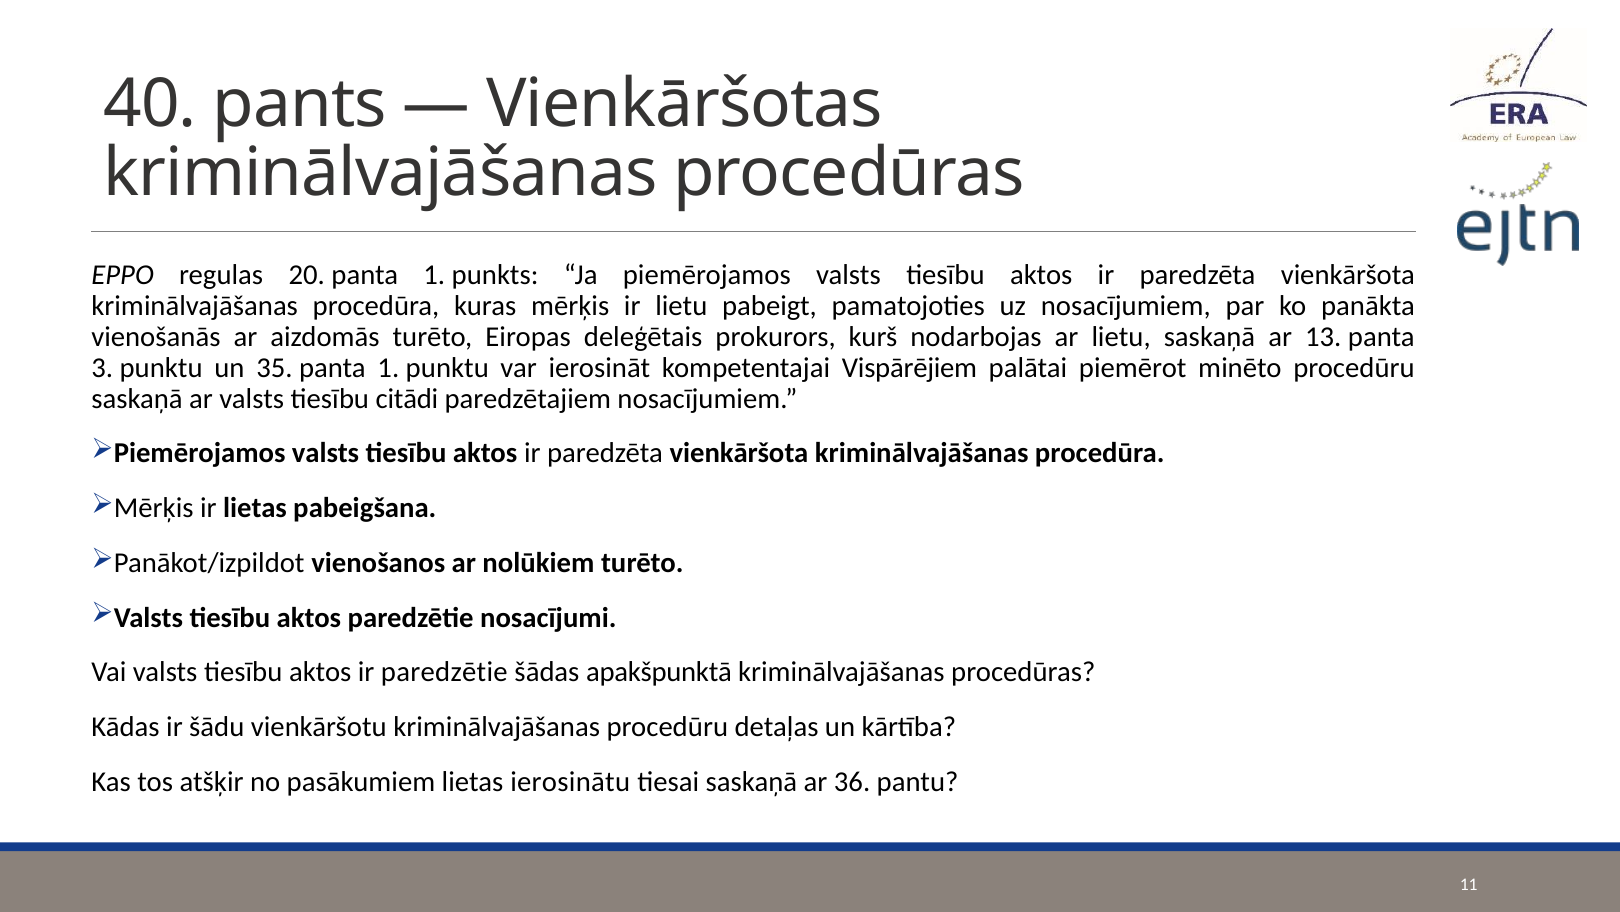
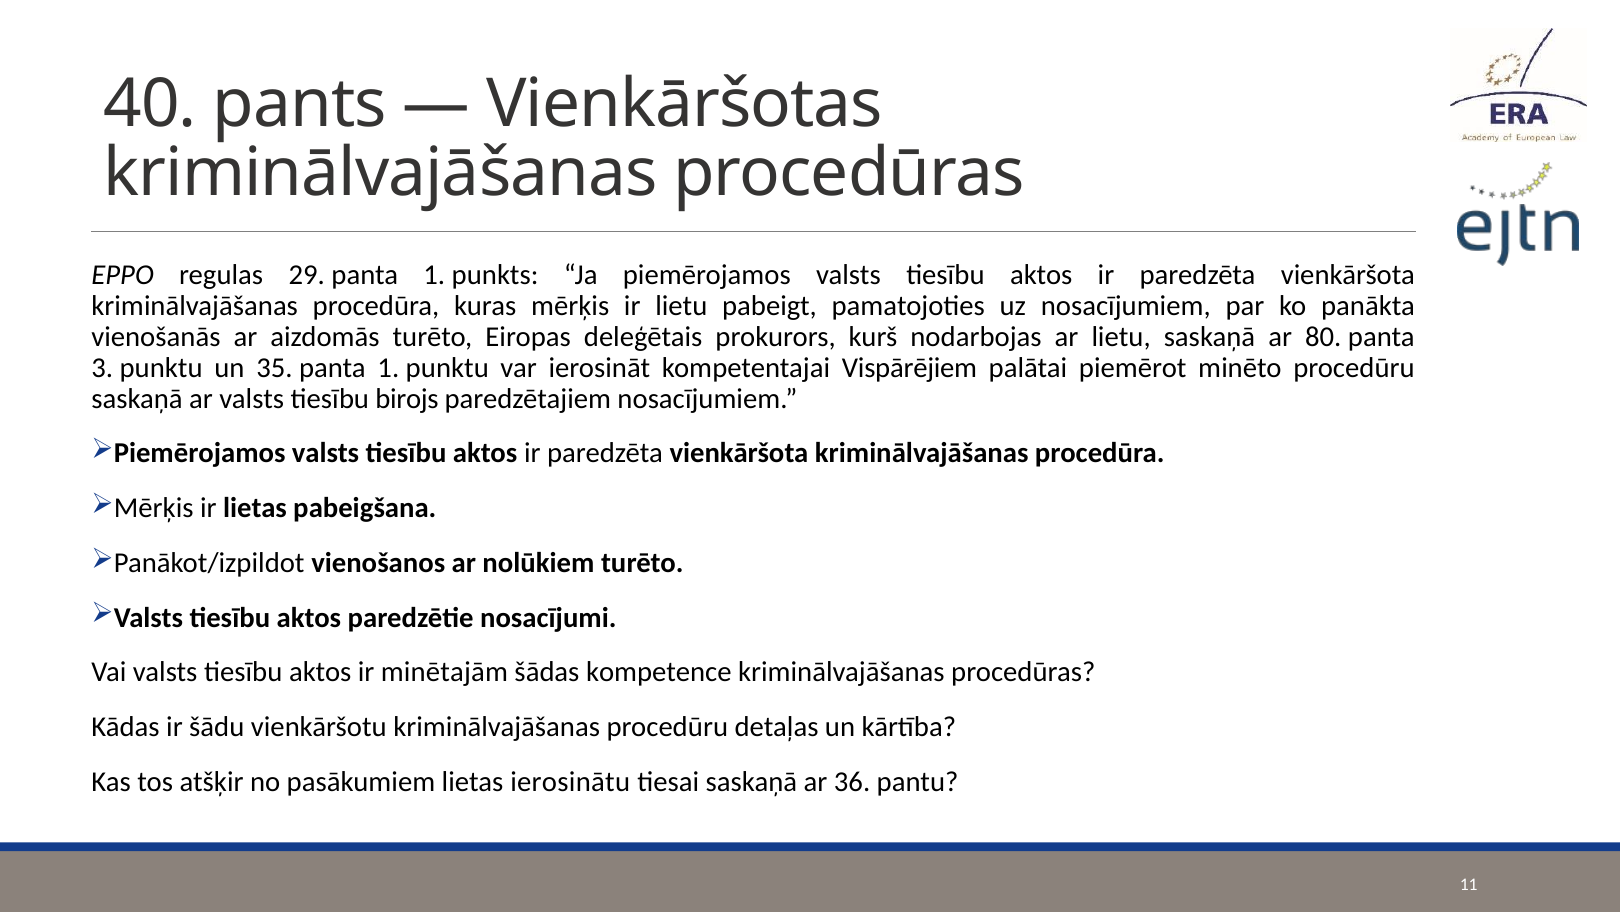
20: 20 -> 29
13: 13 -> 80
citādi: citādi -> birojs
ir paredzētie: paredzētie -> minētajām
apakšpunktā: apakšpunktā -> kompetence
